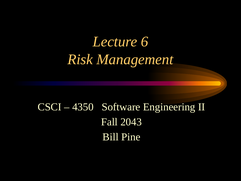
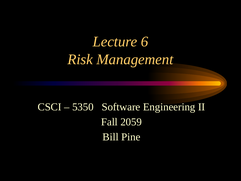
4350: 4350 -> 5350
2043: 2043 -> 2059
